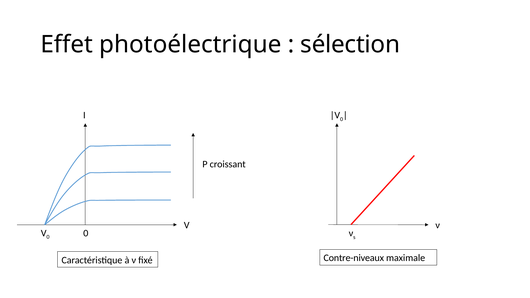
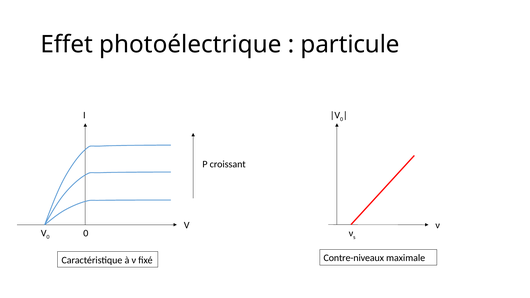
sélection: sélection -> particule
